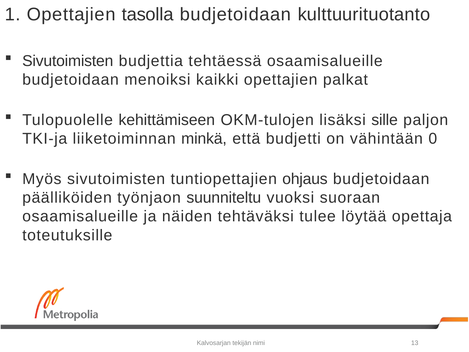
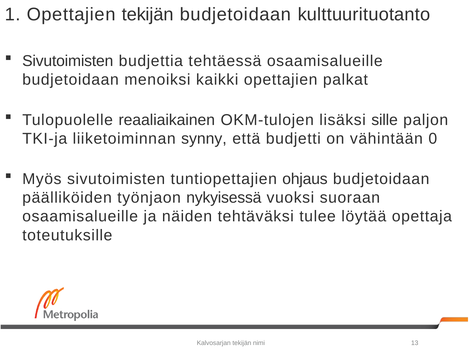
Opettajien tasolla: tasolla -> tekijän
kehittämiseen: kehittämiseen -> reaaliaikainen
minkä: minkä -> synny
suunniteltu: suunniteltu -> nykyisessä
